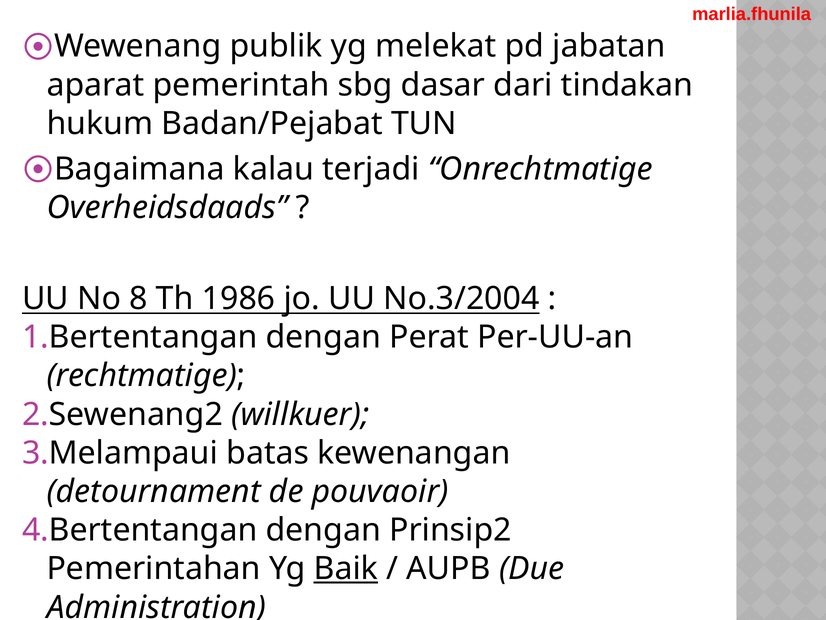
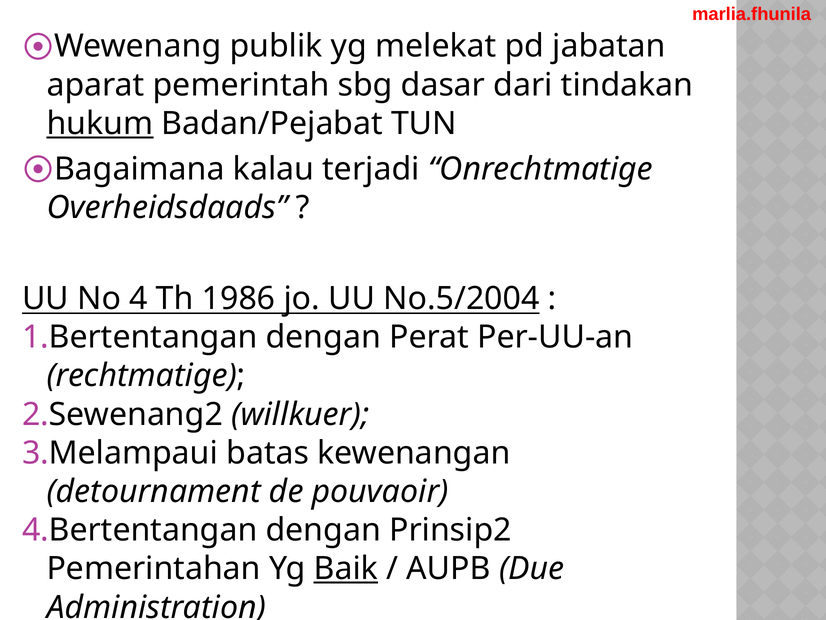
hukum underline: none -> present
8: 8 -> 4
No.3/2004: No.3/2004 -> No.5/2004
